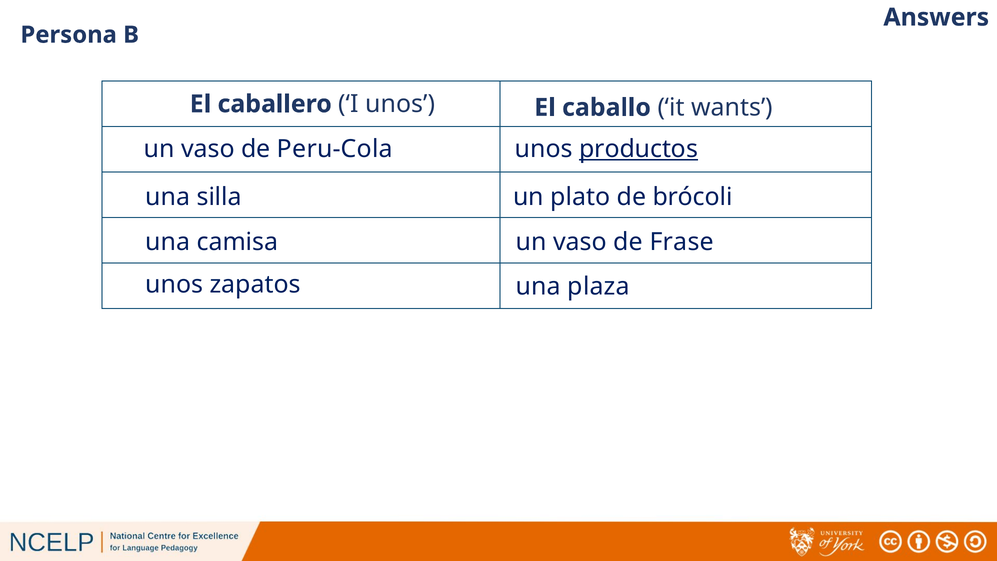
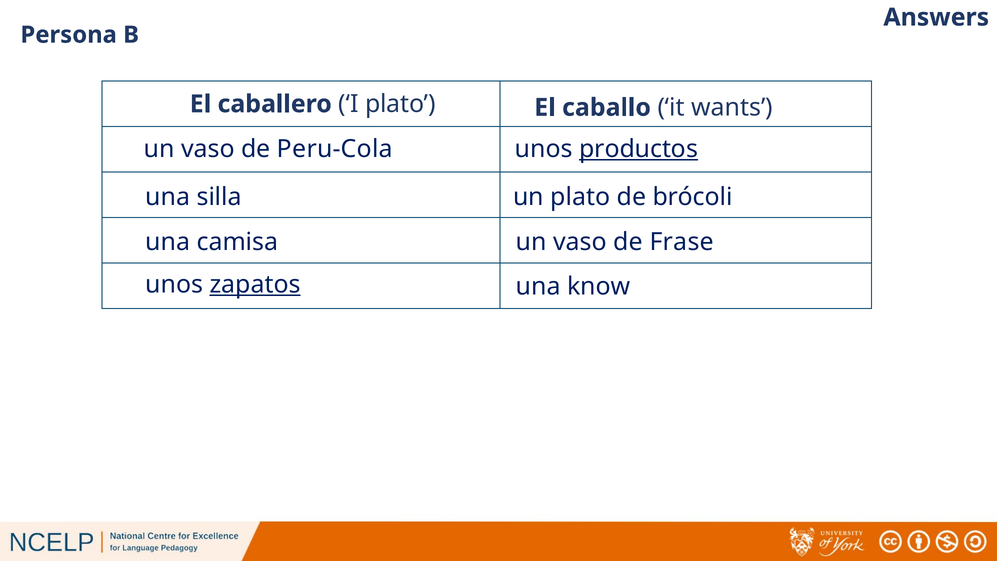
I unos: unos -> plato
zapatos underline: none -> present
plaza: plaza -> know
